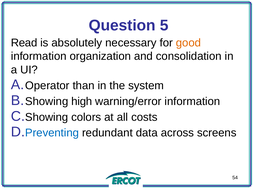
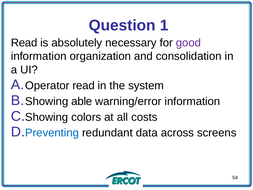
5: 5 -> 1
good colour: orange -> purple
Operator than: than -> read
high: high -> able
